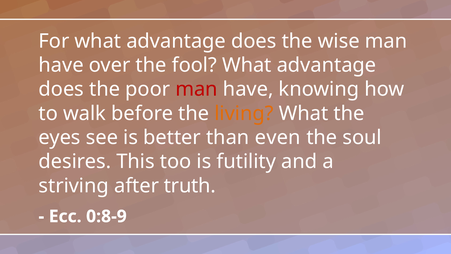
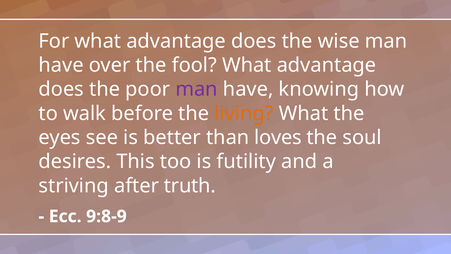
man at (197, 89) colour: red -> purple
even: even -> loves
0:8-9: 0:8-9 -> 9:8-9
